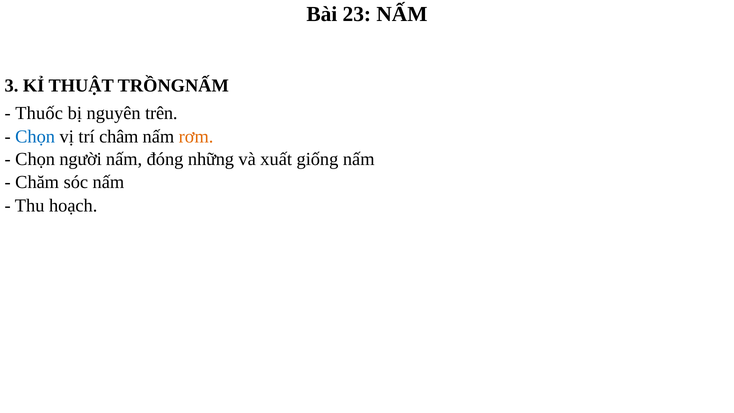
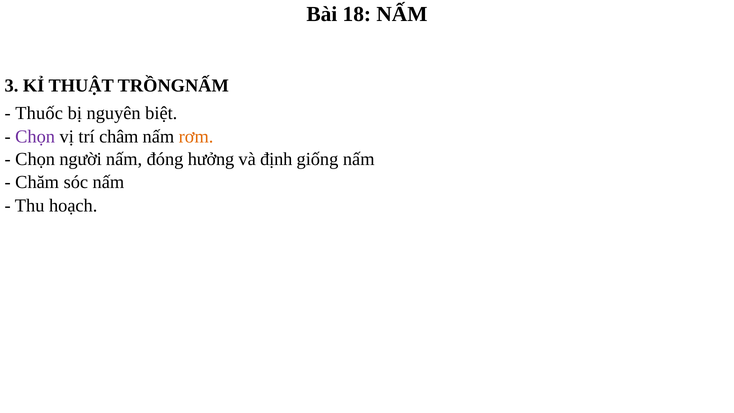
23: 23 -> 18
trên: trên -> biệt
Chọn at (35, 137) colour: blue -> purple
những: những -> hưởng
xuất: xuất -> định
